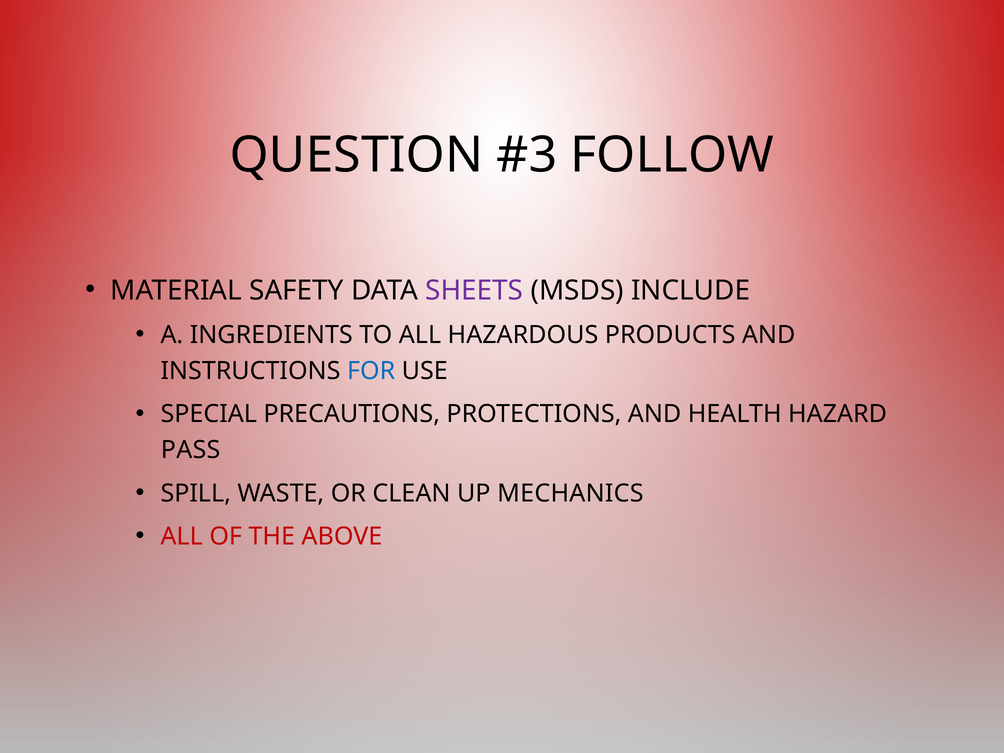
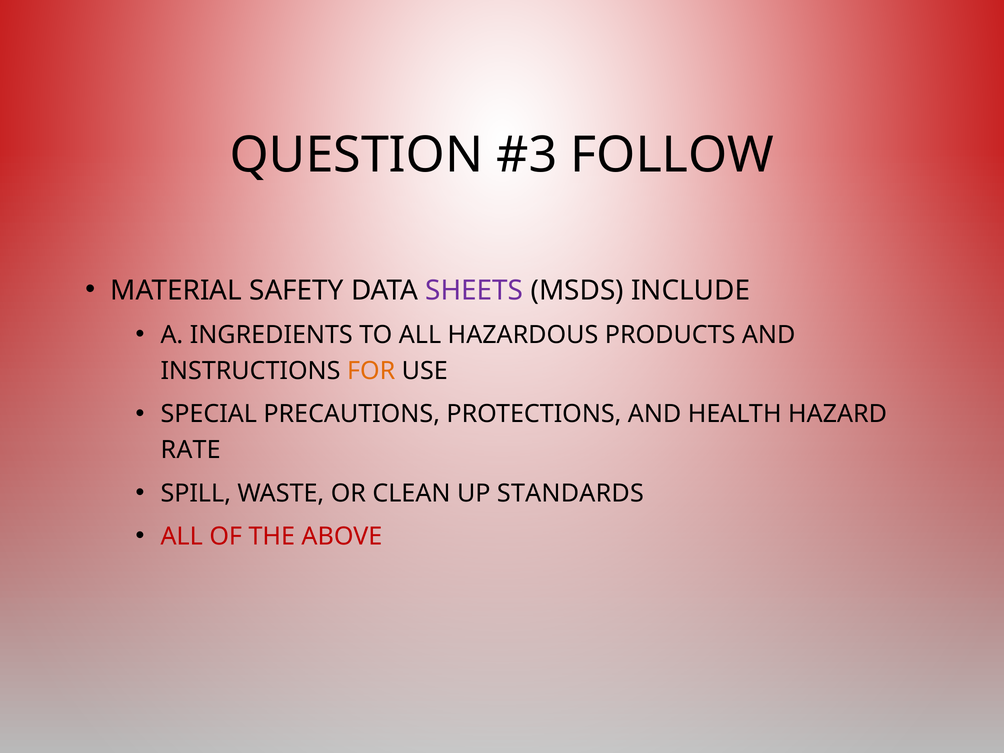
FOR colour: blue -> orange
PASS: PASS -> RATE
MECHANICS: MECHANICS -> STANDARDS
